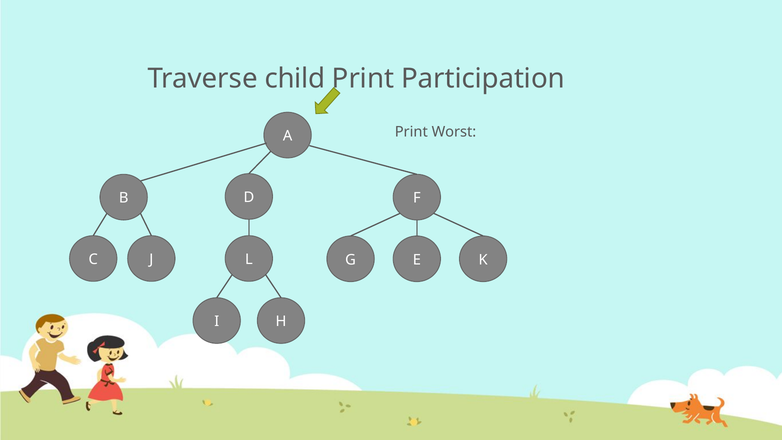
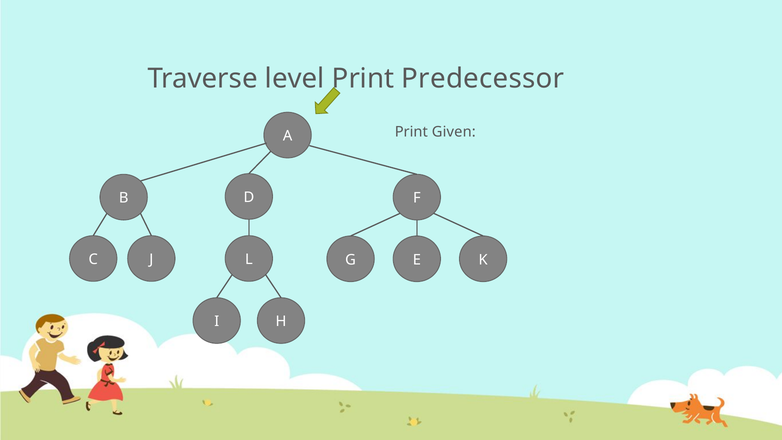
child: child -> level
Participation: Participation -> Predecessor
Worst: Worst -> Given
